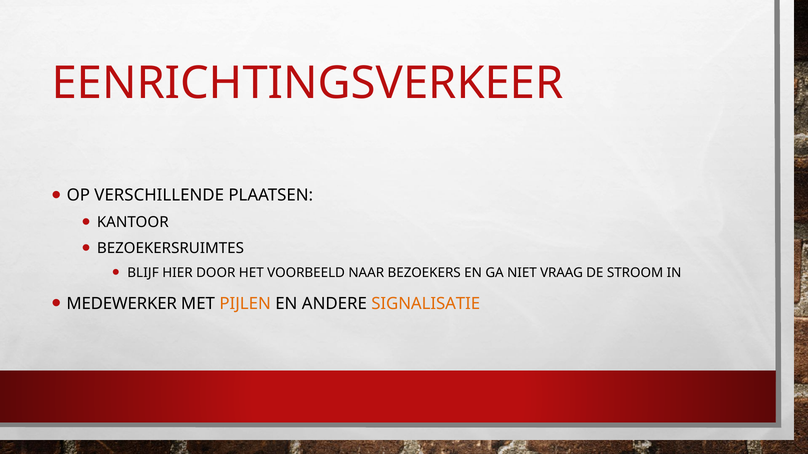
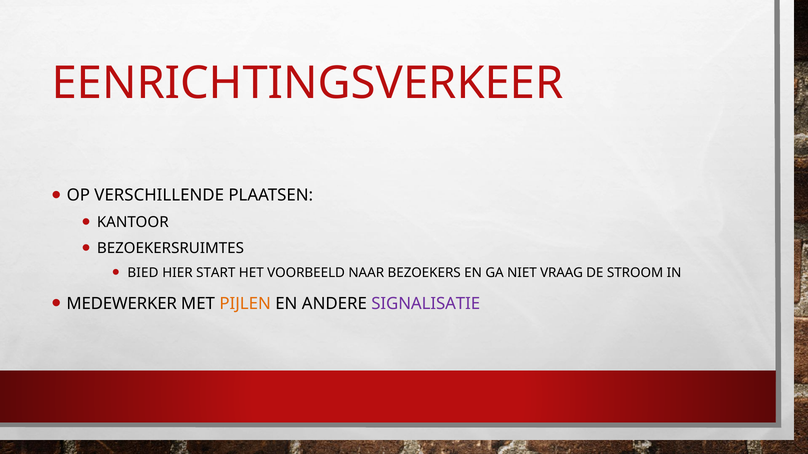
BLIJF: BLIJF -> BIED
DOOR: DOOR -> START
SIGNALISATIE colour: orange -> purple
